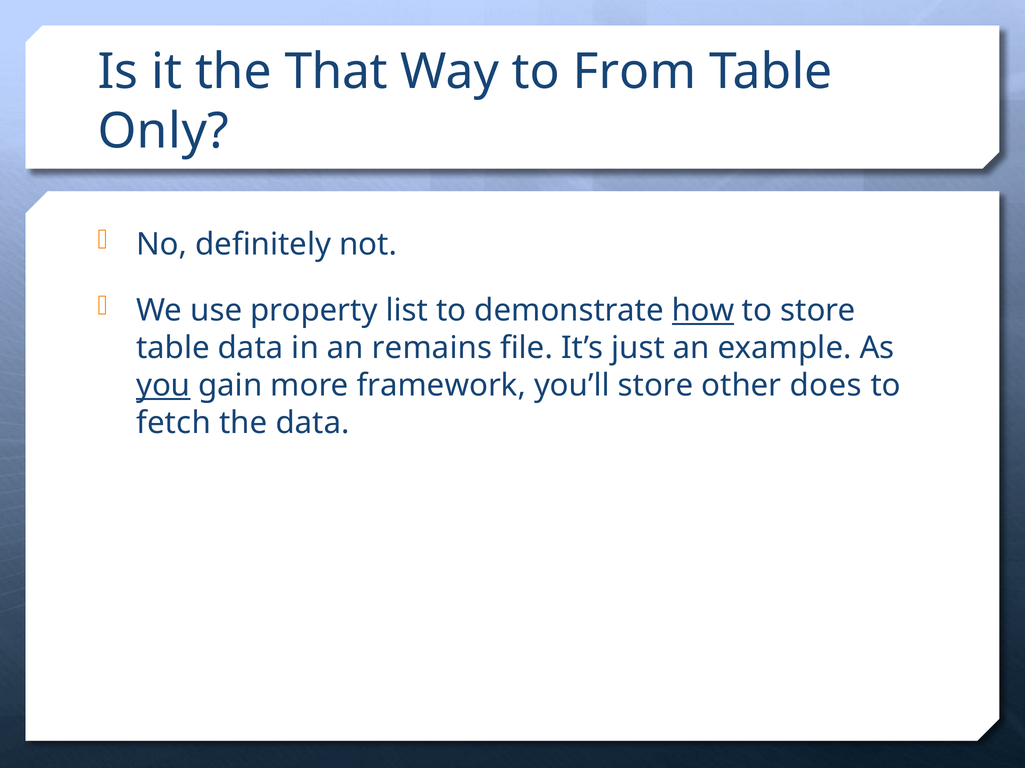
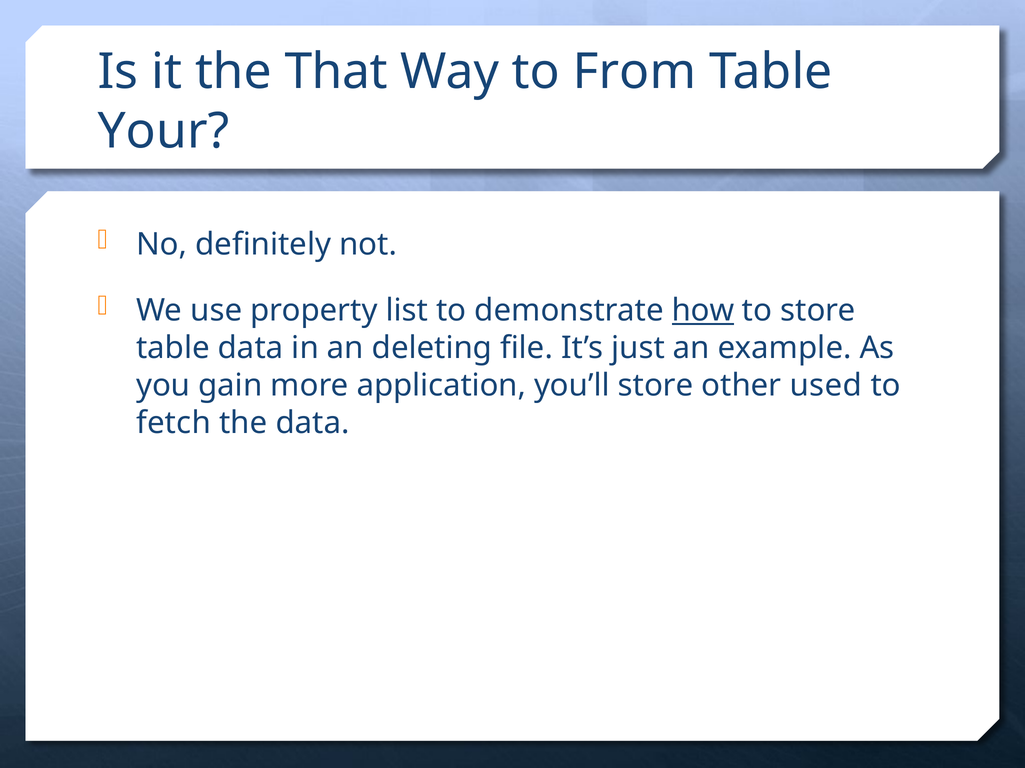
Only: Only -> Your
remains: remains -> deleting
you underline: present -> none
framework: framework -> application
does: does -> used
